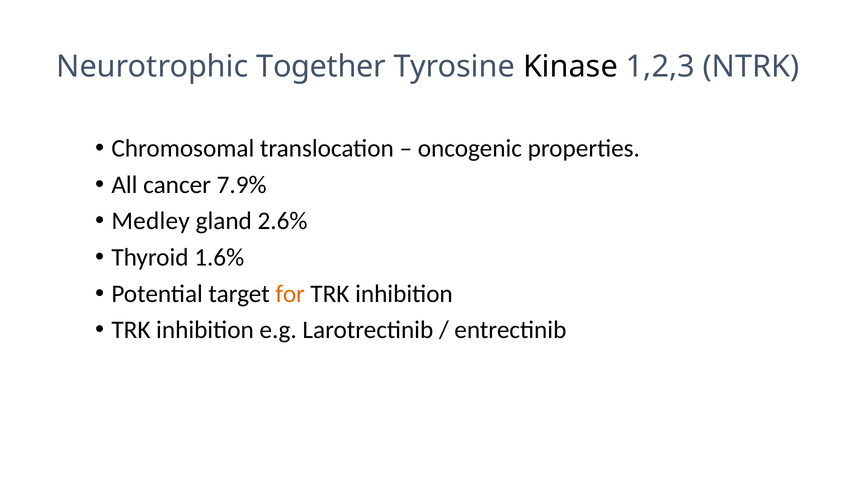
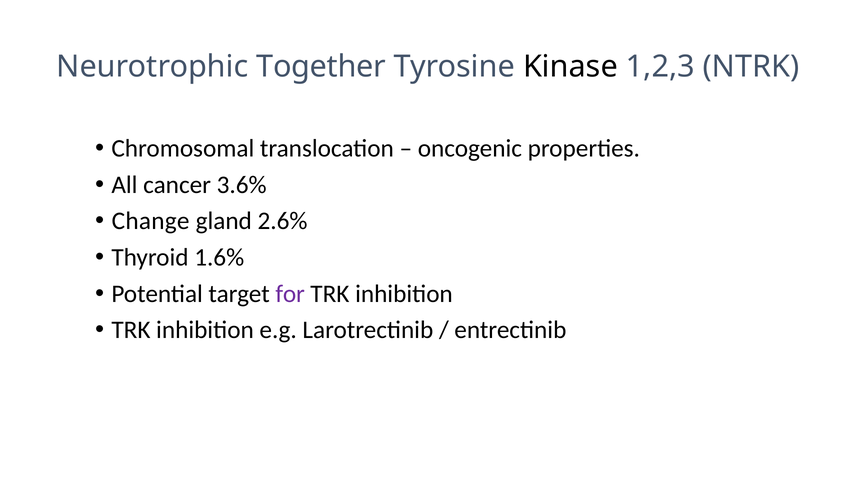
7.9%: 7.9% -> 3.6%
Medley: Medley -> Change
for colour: orange -> purple
